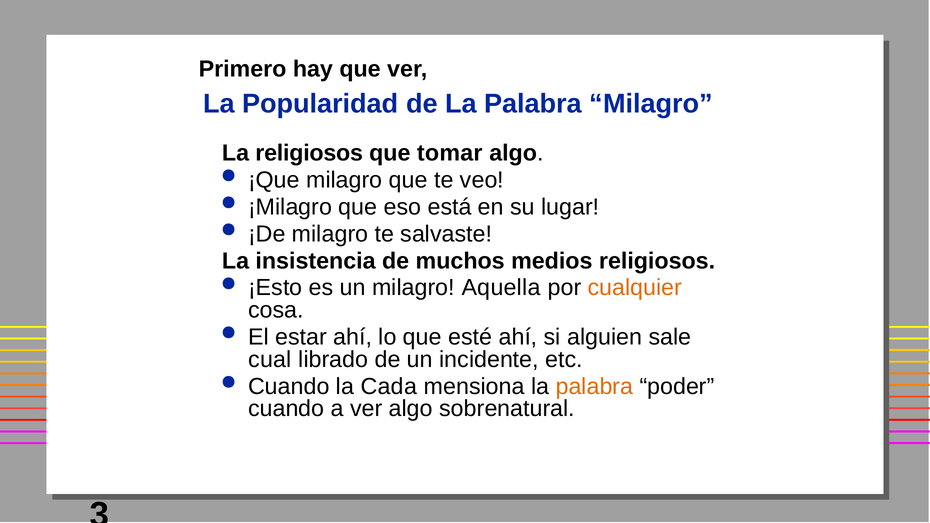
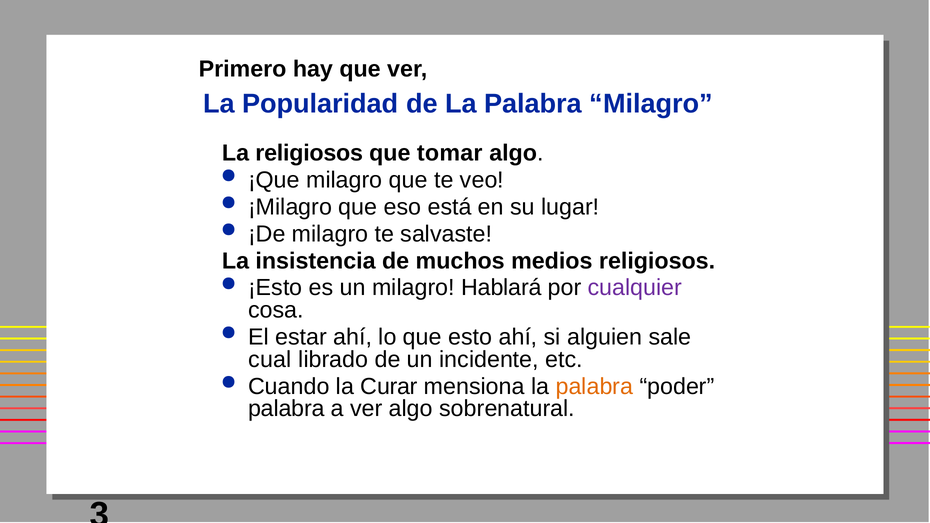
Aquella: Aquella -> Hablará
cualquier colour: orange -> purple
esté: esté -> esto
Cada: Cada -> Curar
cuando at (286, 409): cuando -> palabra
